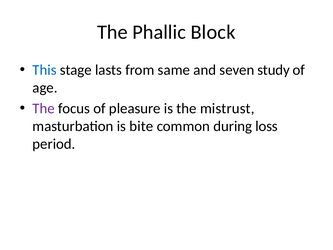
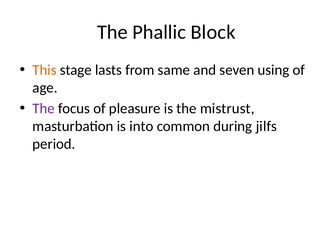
This colour: blue -> orange
study: study -> using
bite: bite -> into
loss: loss -> jilfs
